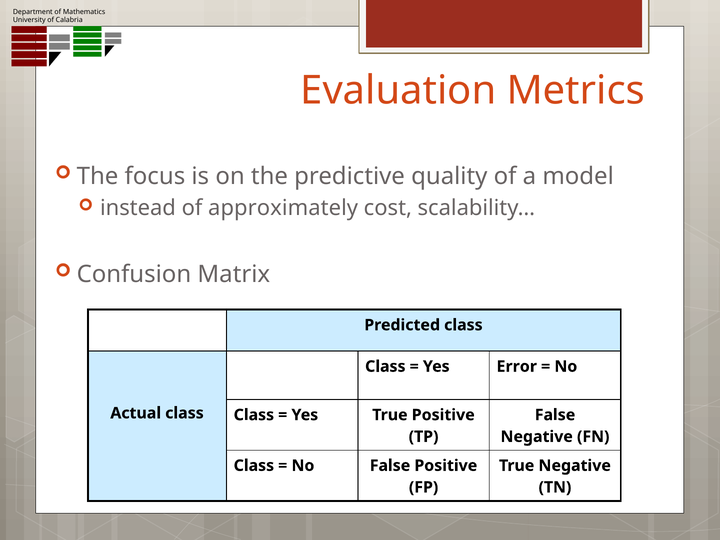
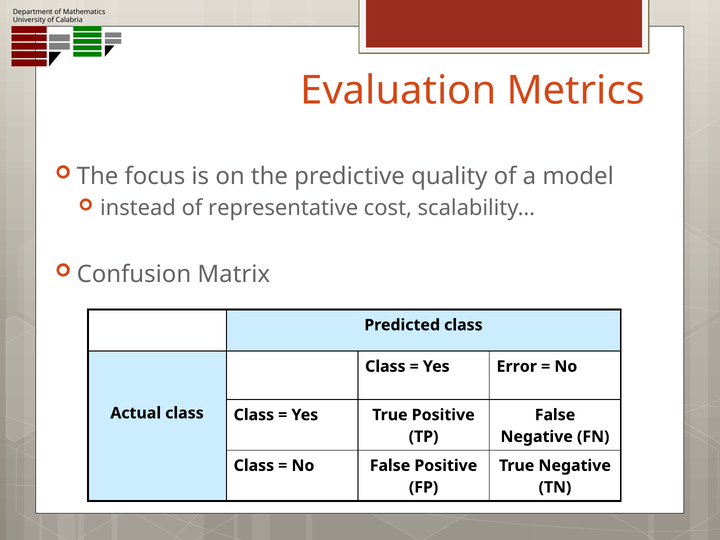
approximately: approximately -> representative
